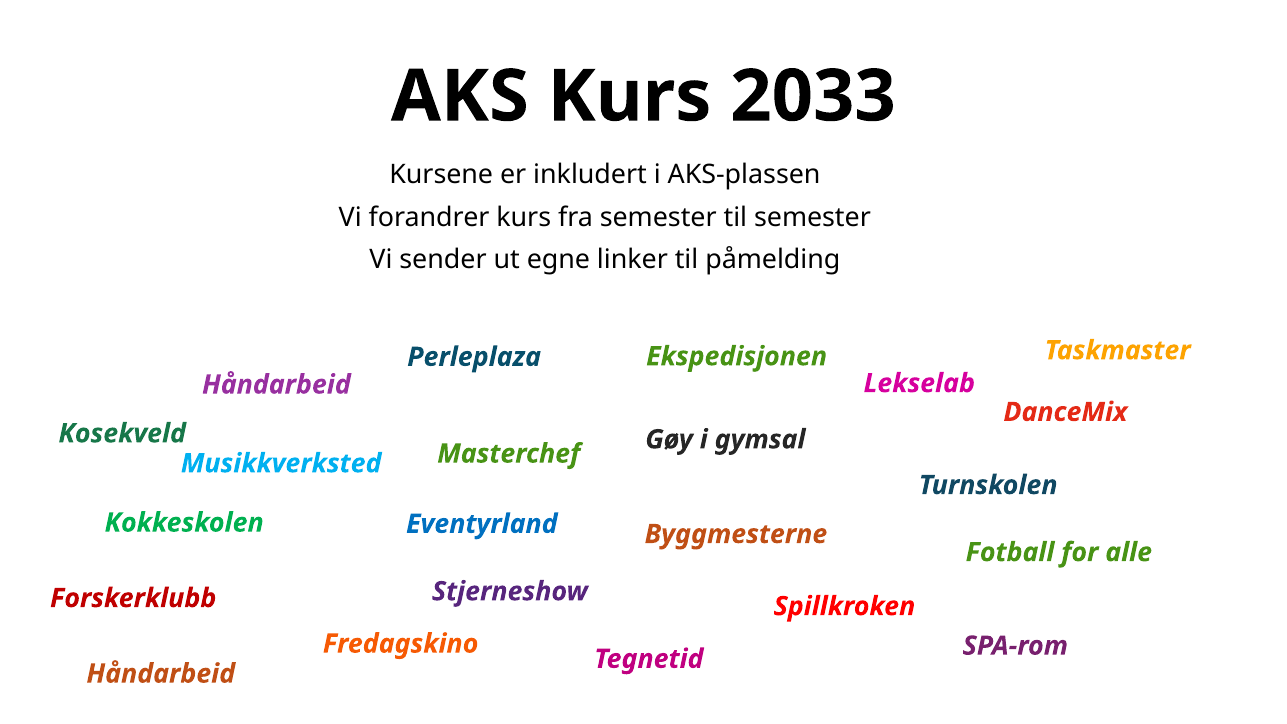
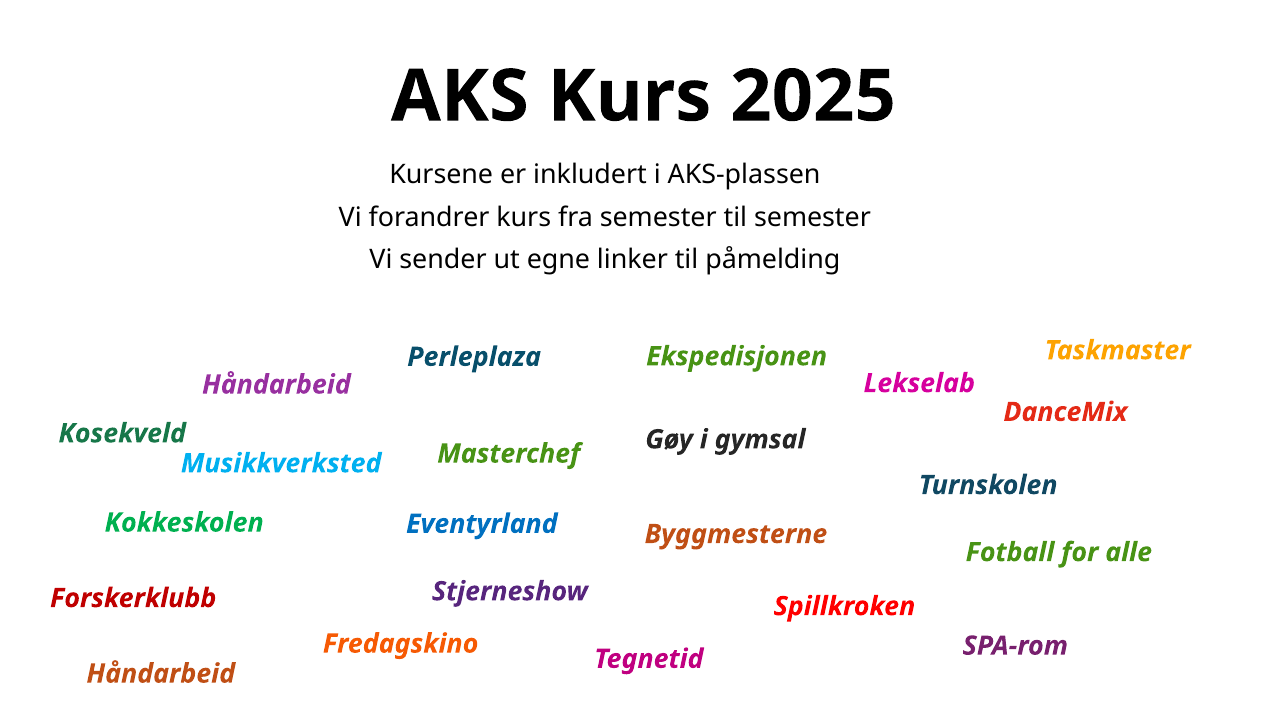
2033: 2033 -> 2025
